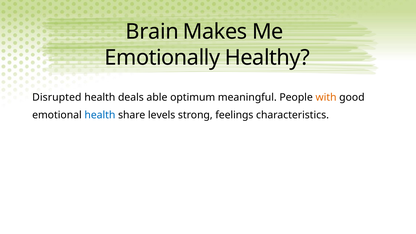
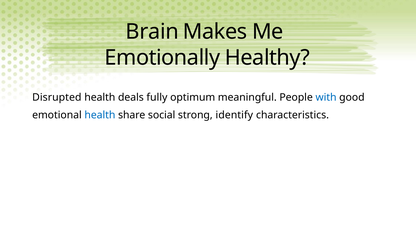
able: able -> fully
with colour: orange -> blue
levels: levels -> social
feelings: feelings -> identify
